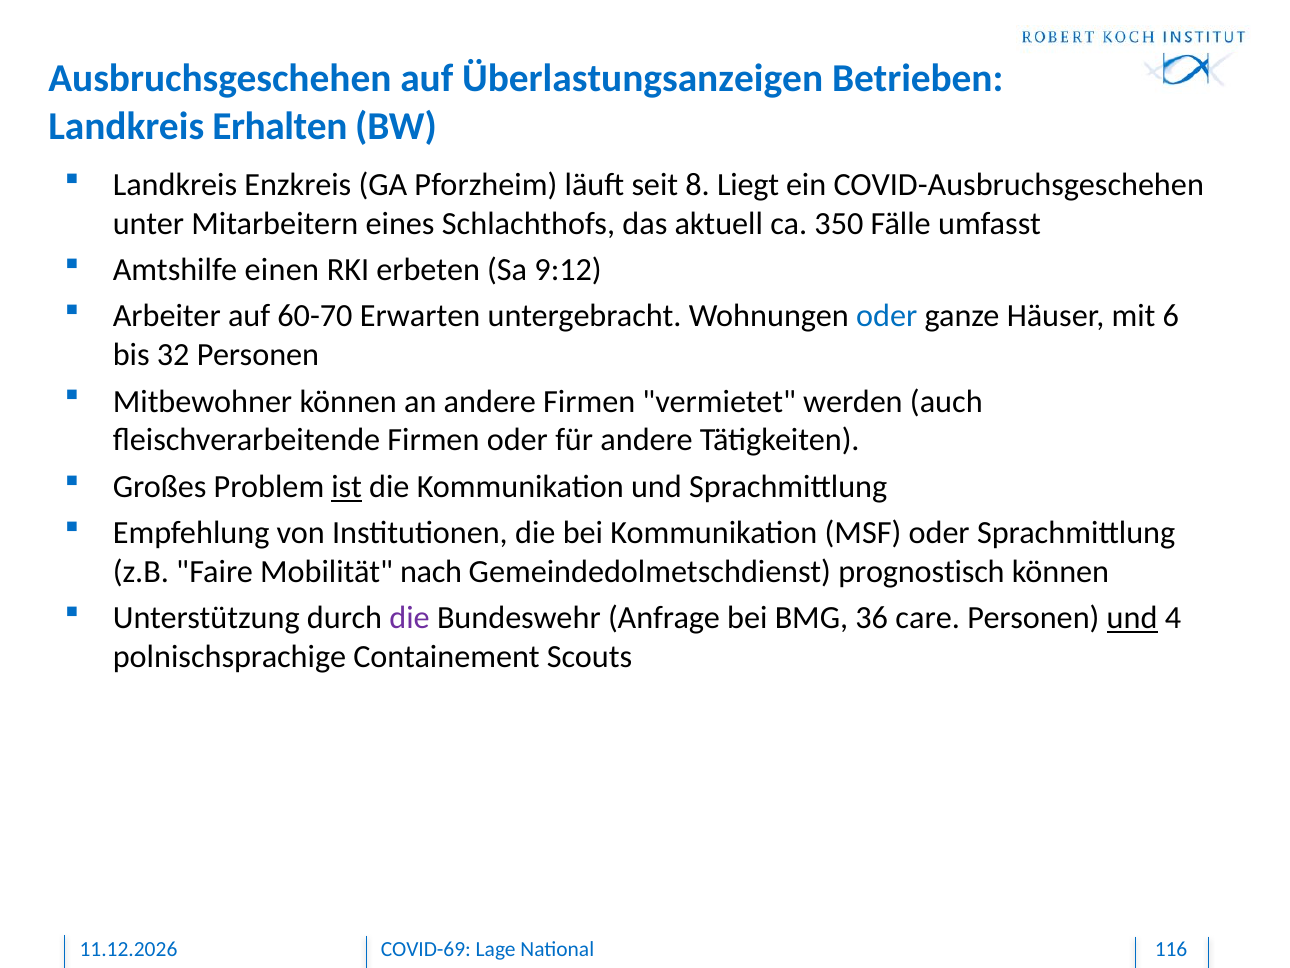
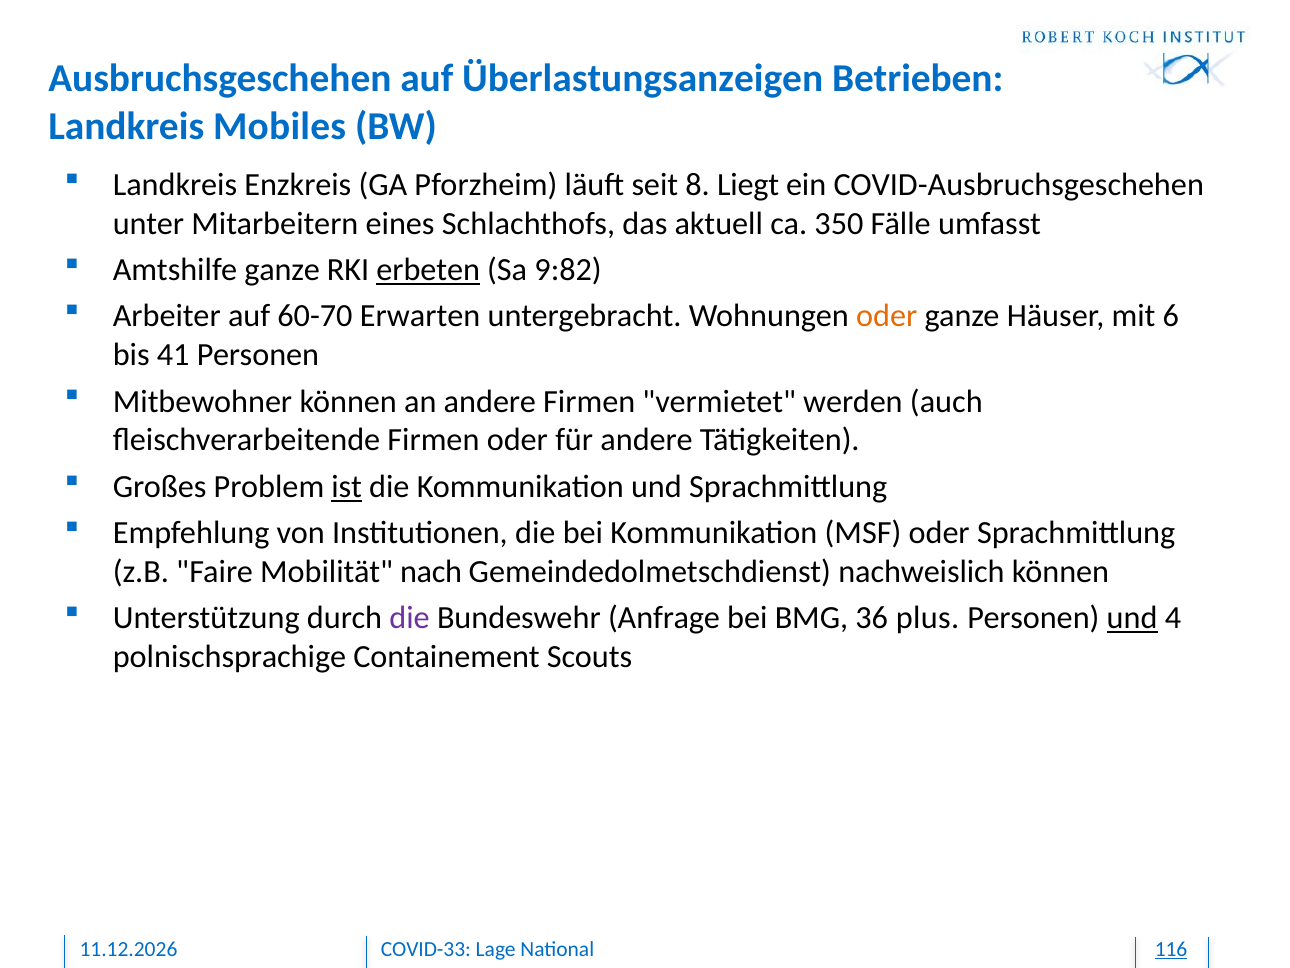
Erhalten: Erhalten -> Mobiles
Amtshilfe einen: einen -> ganze
erbeten underline: none -> present
9:12: 9:12 -> 9:82
oder at (887, 316) colour: blue -> orange
32: 32 -> 41
prognostisch: prognostisch -> nachweislich
care: care -> plus
COVID-69: COVID-69 -> COVID-33
116 underline: none -> present
